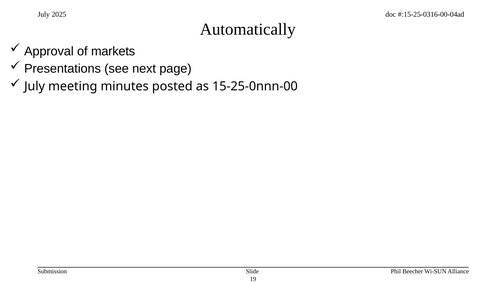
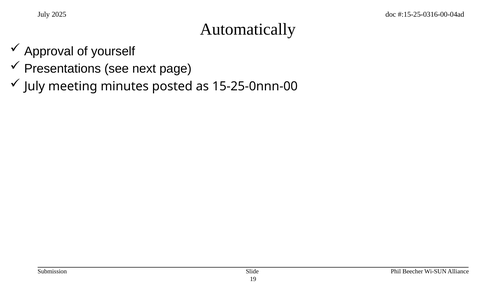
markets: markets -> yourself
